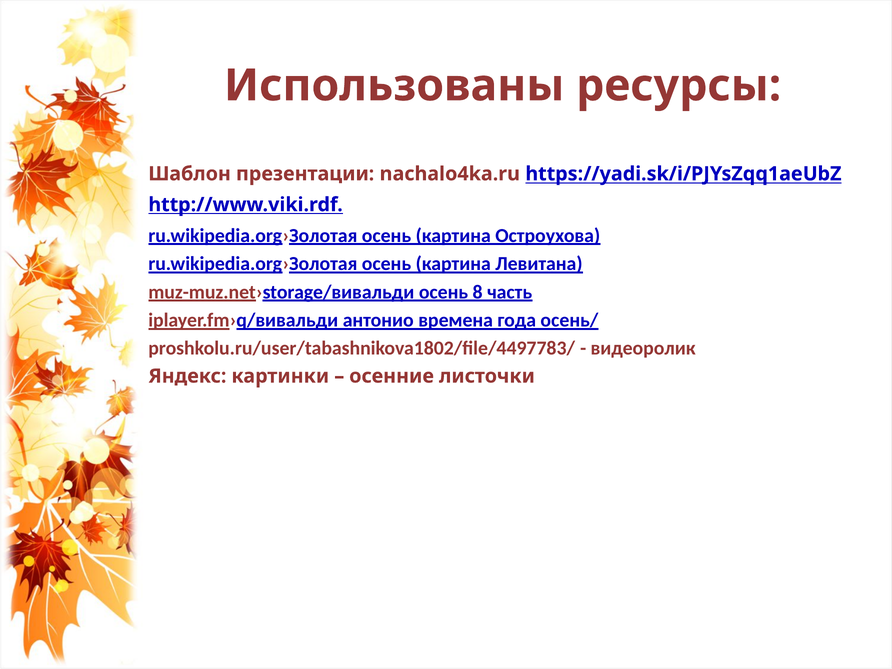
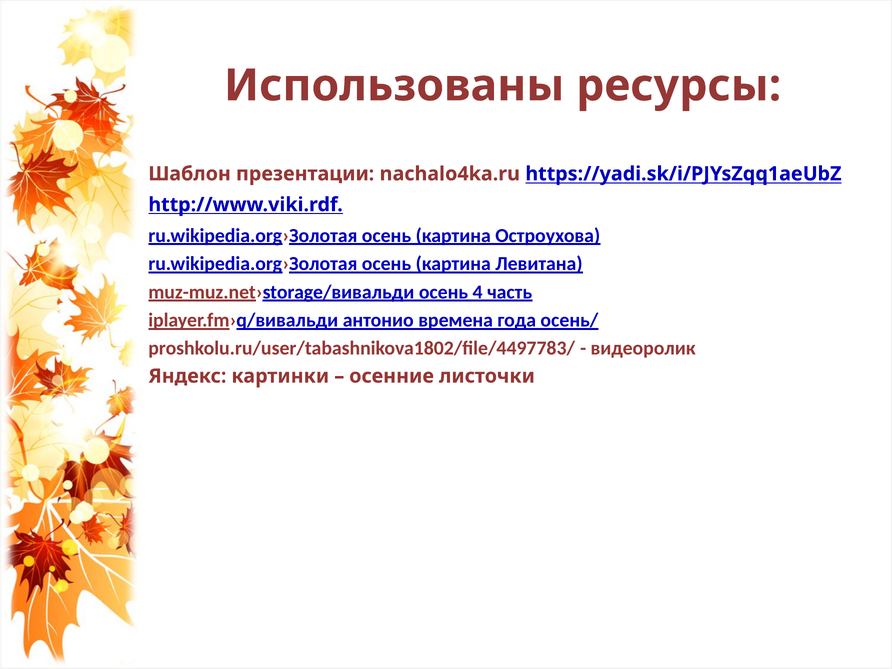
8: 8 -> 4
